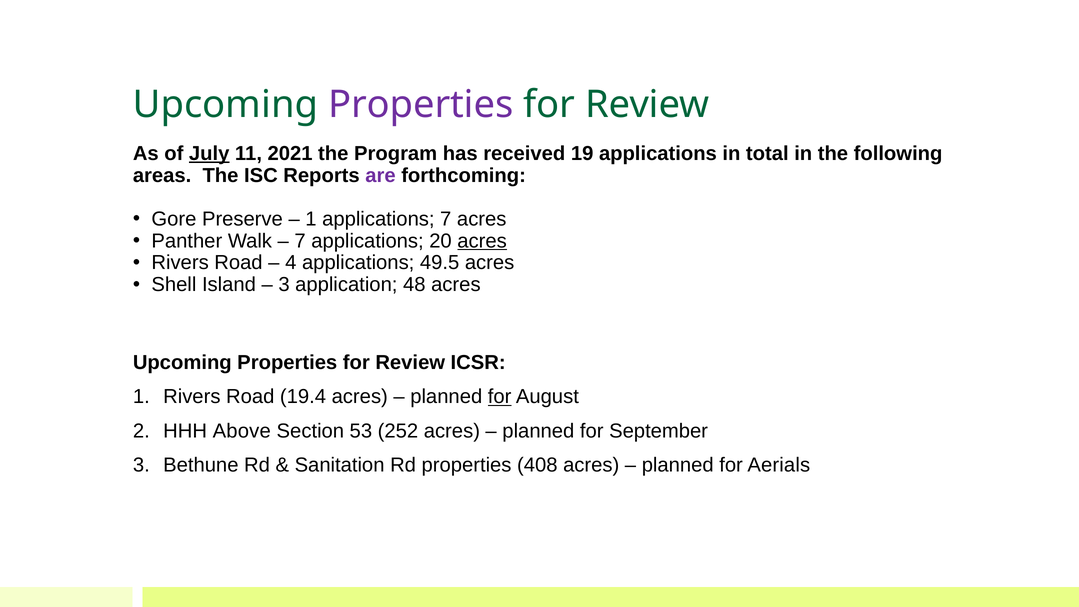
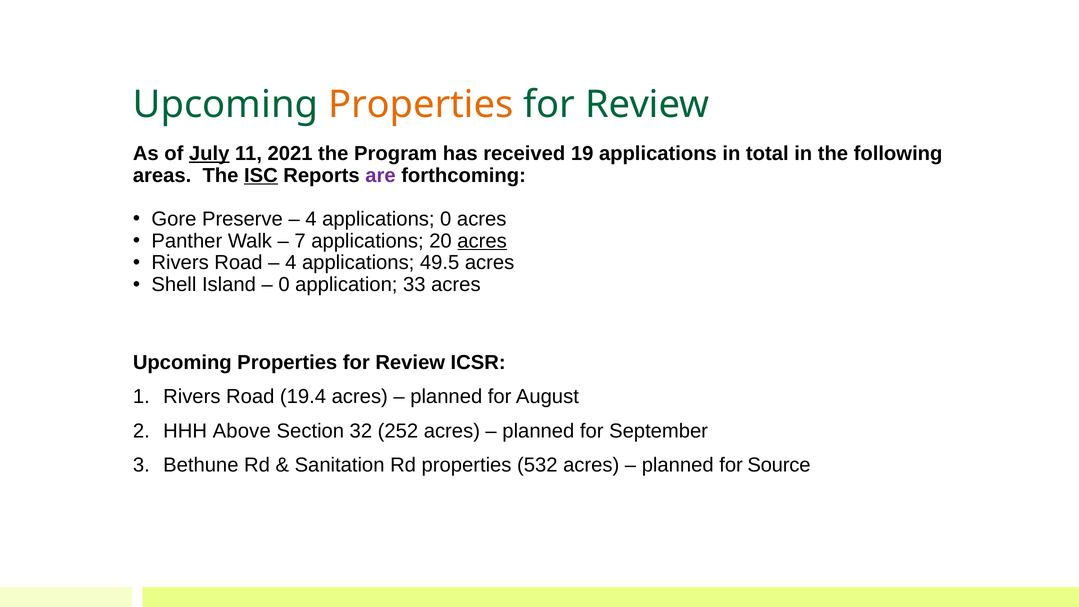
Properties at (421, 105) colour: purple -> orange
ISC underline: none -> present
1 at (311, 219): 1 -> 4
applications 7: 7 -> 0
3 at (284, 285): 3 -> 0
48: 48 -> 33
for at (500, 397) underline: present -> none
53: 53 -> 32
408: 408 -> 532
Aerials: Aerials -> Source
